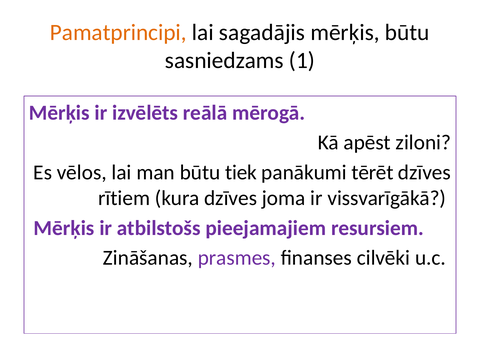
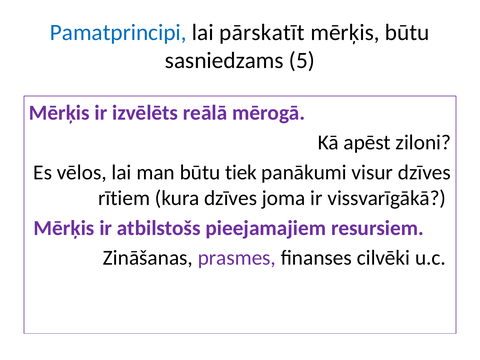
Pamatprincipi colour: orange -> blue
sagadājis: sagadājis -> pārskatīt
1: 1 -> 5
tērēt: tērēt -> visur
